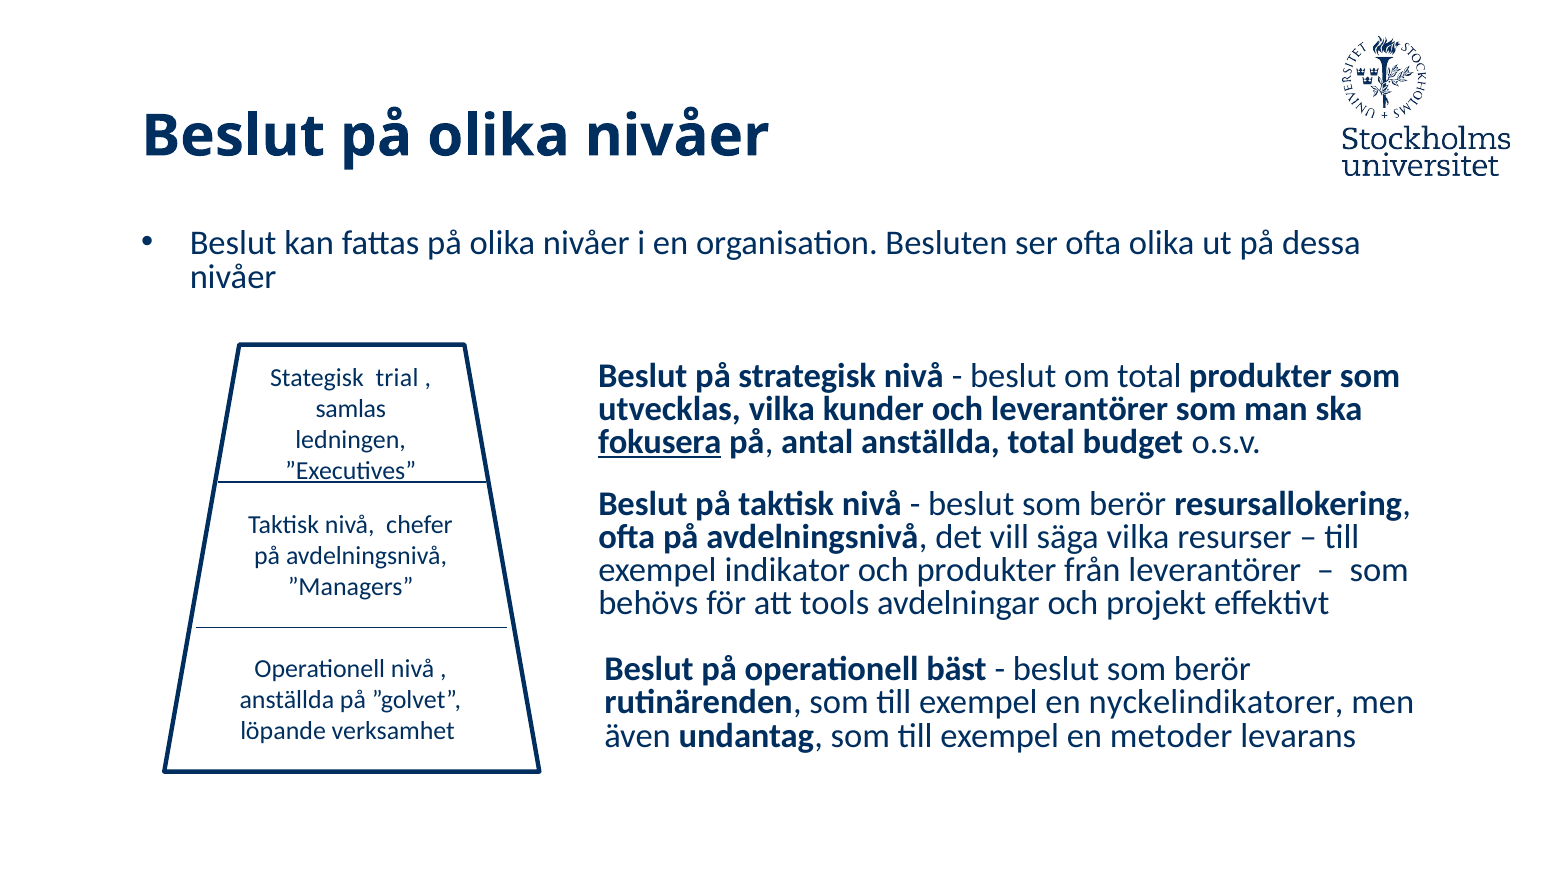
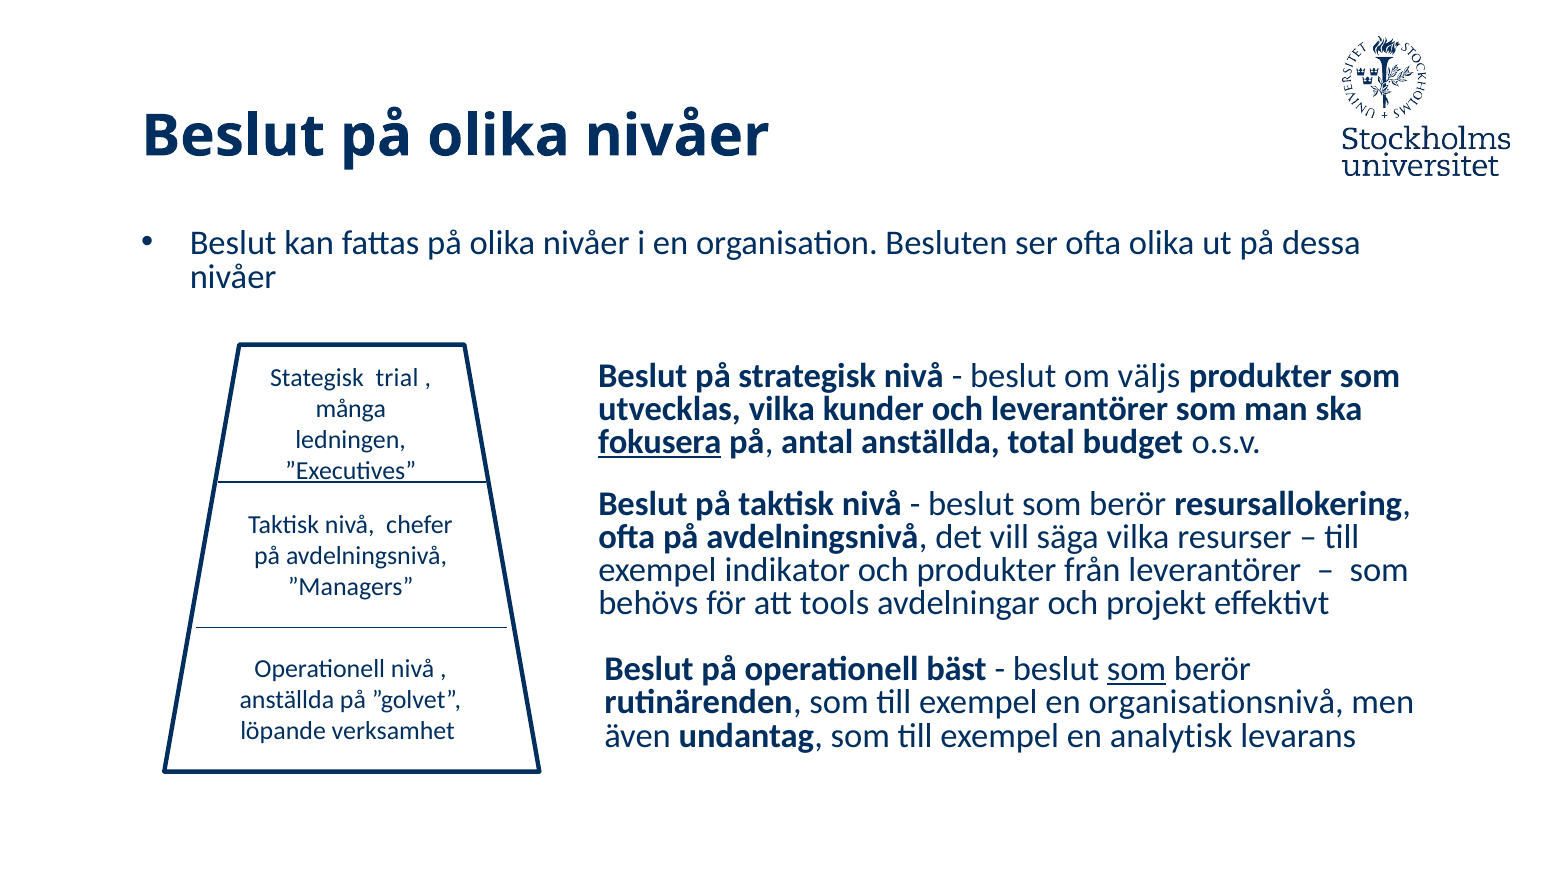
om total: total -> väljs
samlas: samlas -> många
som at (1137, 669) underline: none -> present
nyckelindikatorer: nyckelindikatorer -> organisationsnivå
metoder: metoder -> analytisk
